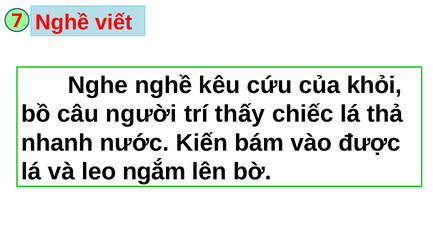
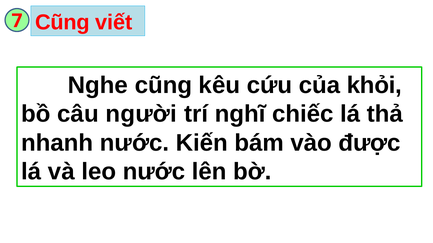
7 Nghề: Nghề -> Cũng
Nghe nghề: nghề -> cũng
thấy: thấy -> nghĩ
leo ngắm: ngắm -> nước
